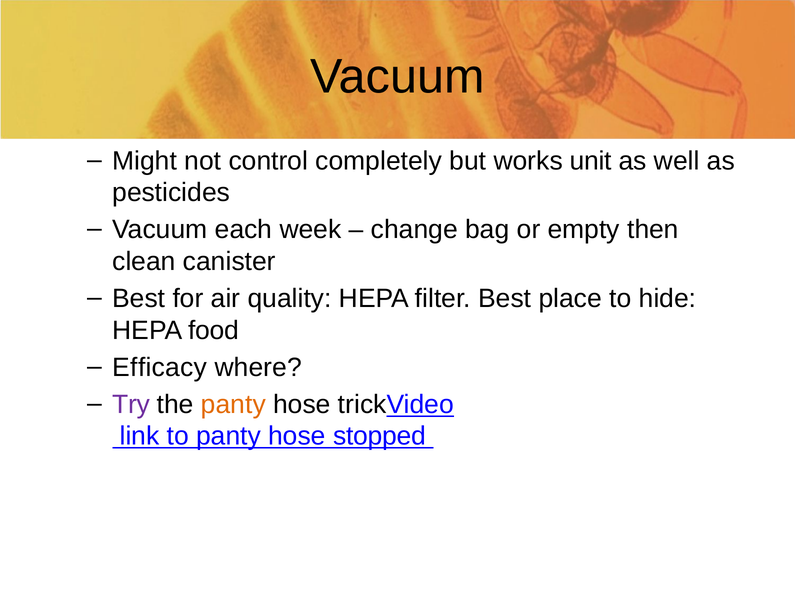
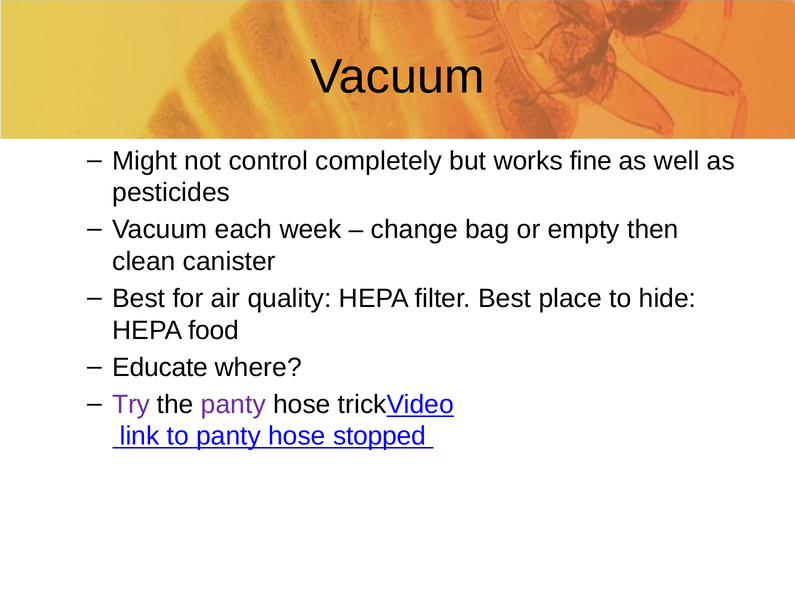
unit: unit -> fine
Efficacy: Efficacy -> Educate
panty at (233, 405) colour: orange -> purple
